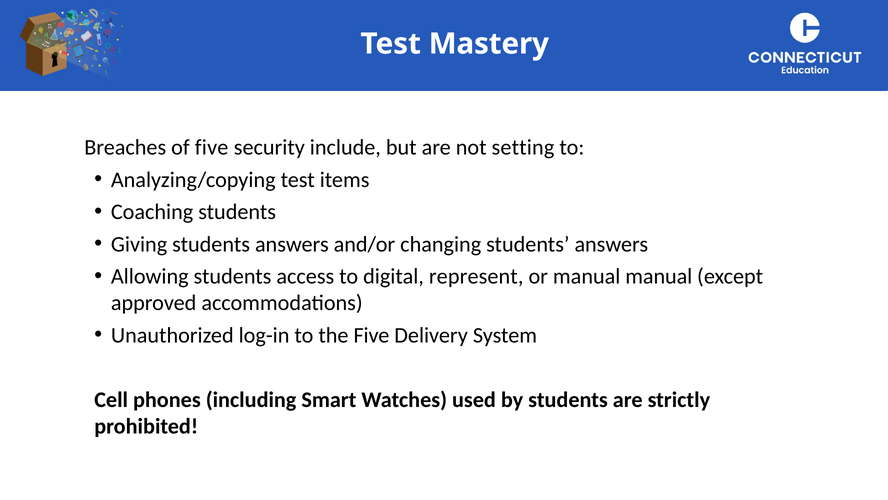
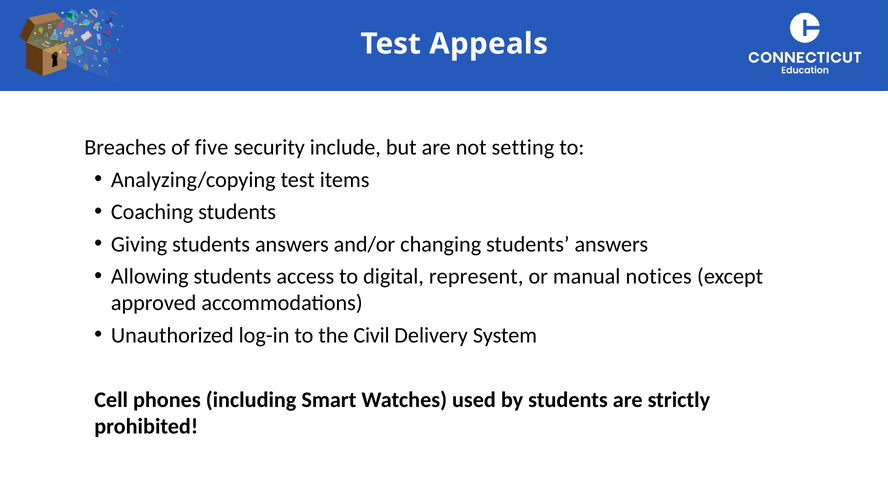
Mastery: Mastery -> Appeals
manual manual: manual -> notices
the Five: Five -> Civil
